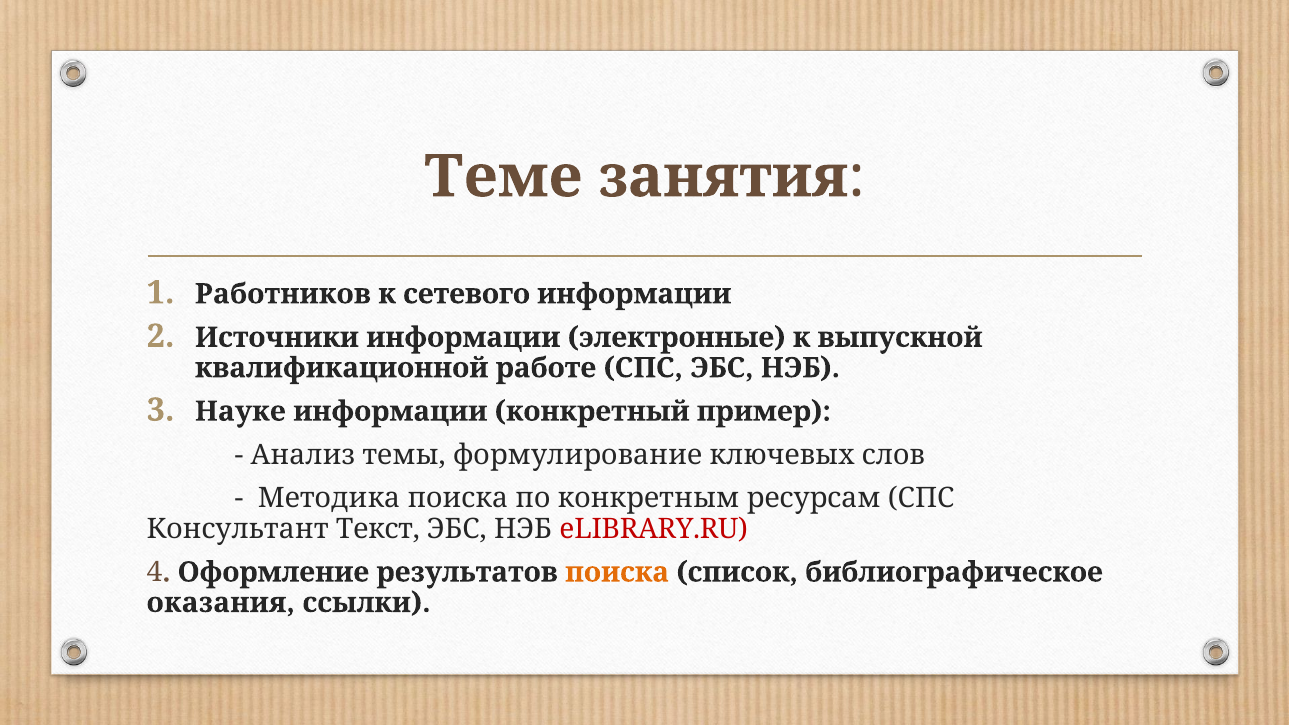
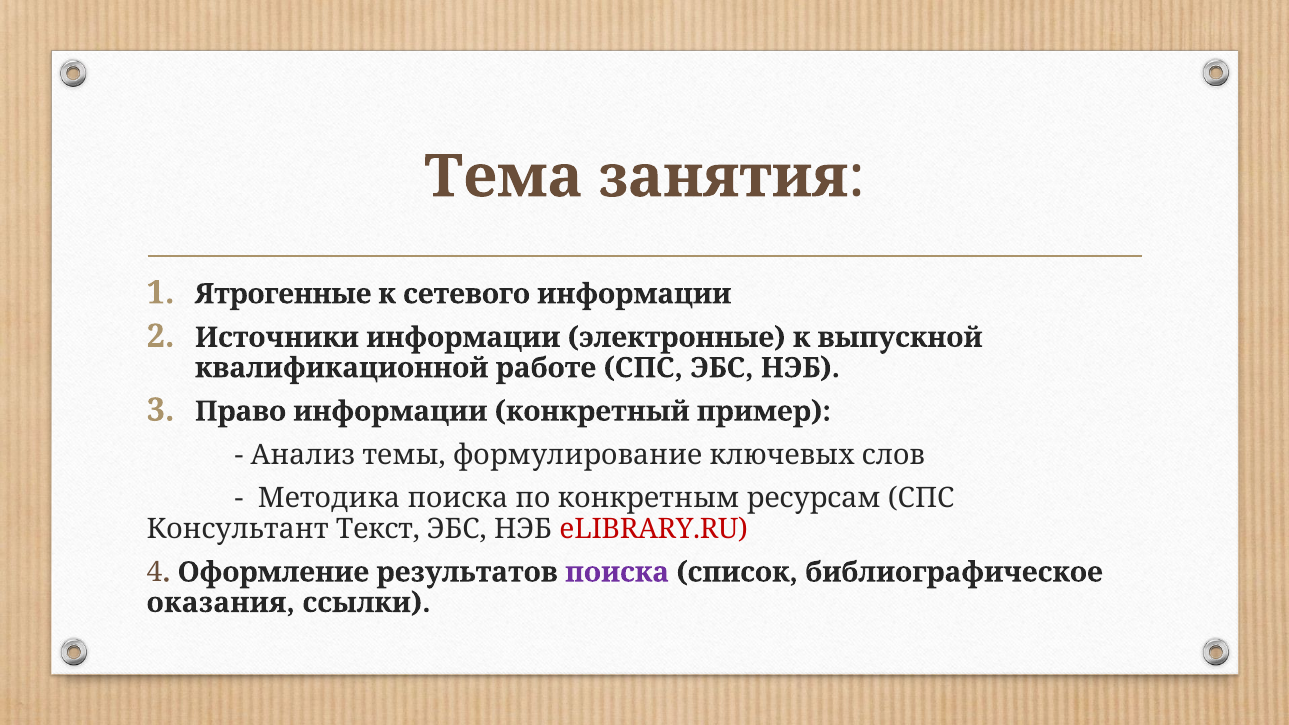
Теме: Теме -> Тема
Работников: Работников -> Ятрогенные
Науке: Науке -> Право
поиска at (617, 572) colour: orange -> purple
